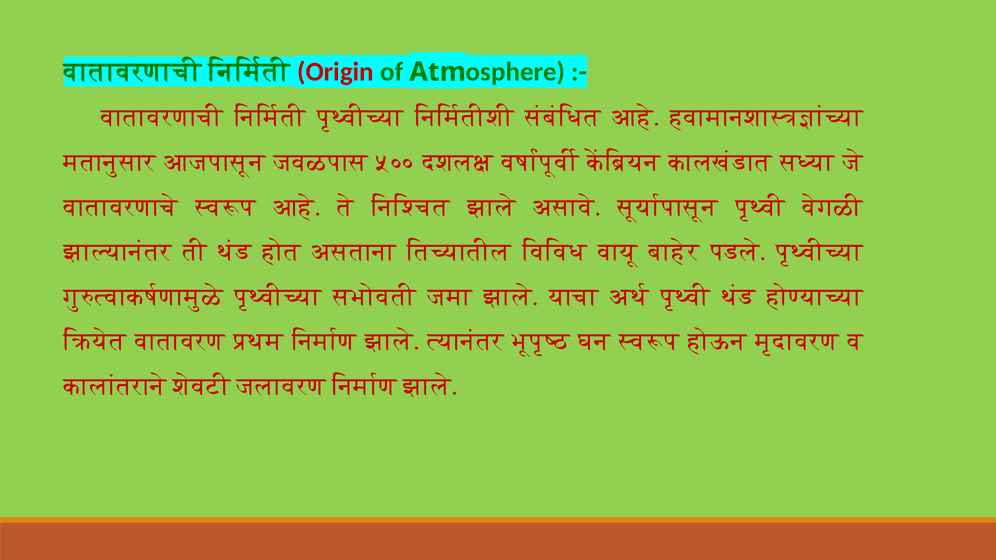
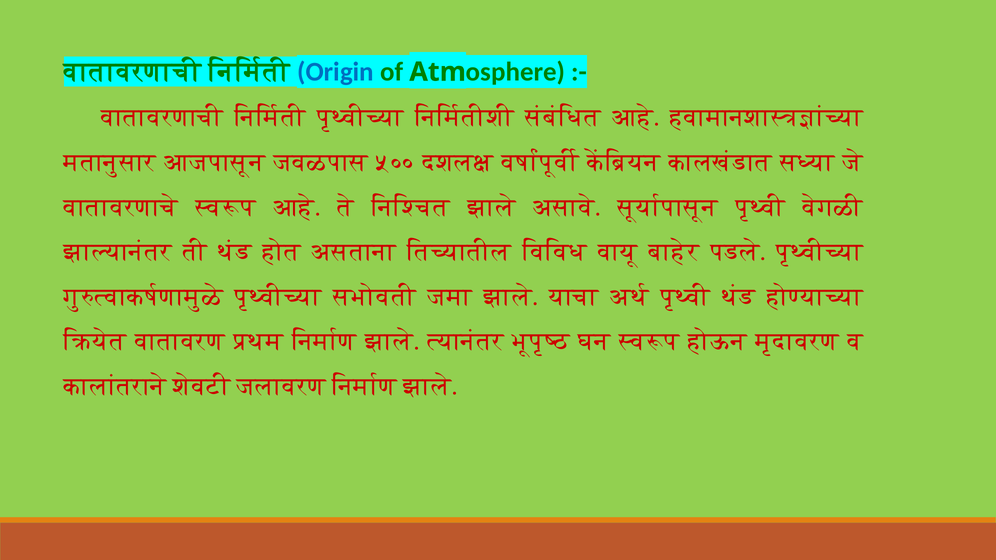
Origin colour: red -> blue
